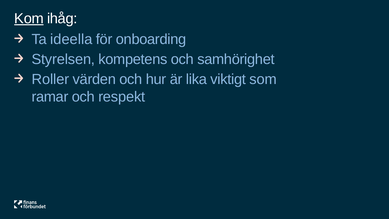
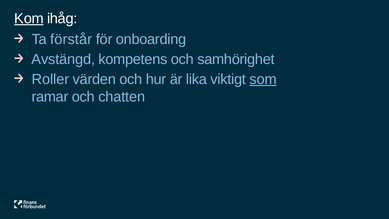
ideella: ideella -> förstår
Styrelsen: Styrelsen -> Avstängd
som underline: none -> present
respekt: respekt -> chatten
